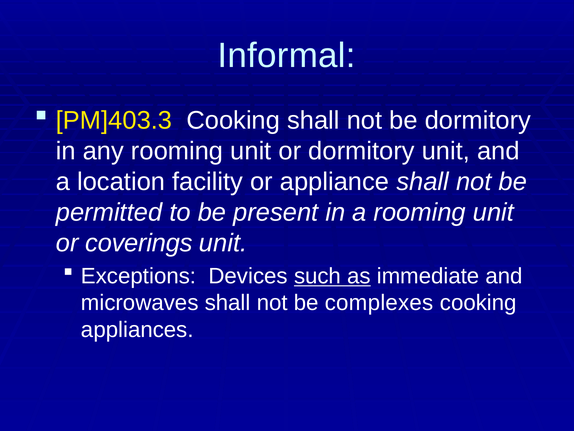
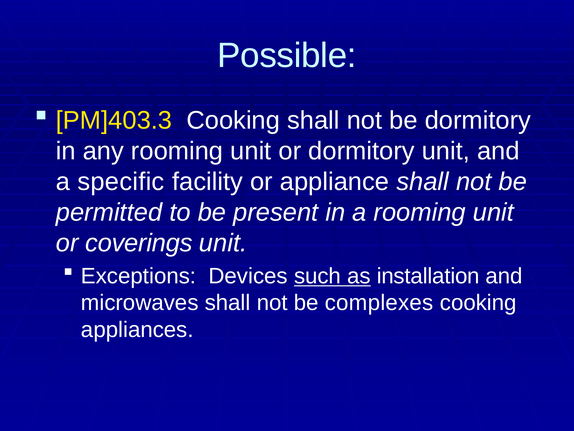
Informal: Informal -> Possible
location: location -> specific
immediate: immediate -> installation
